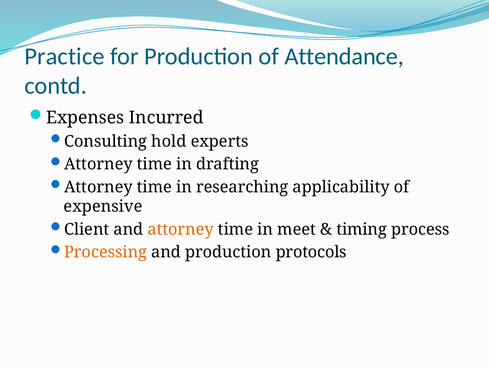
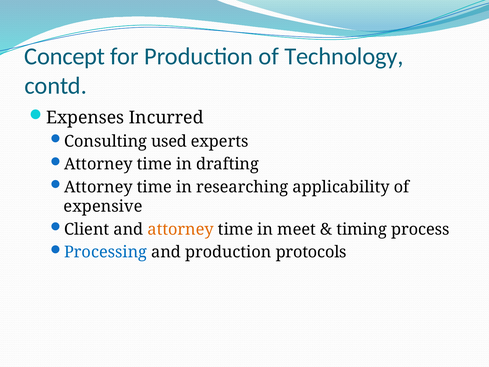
Practice: Practice -> Concept
Attendance: Attendance -> Technology
hold: hold -> used
Processing colour: orange -> blue
